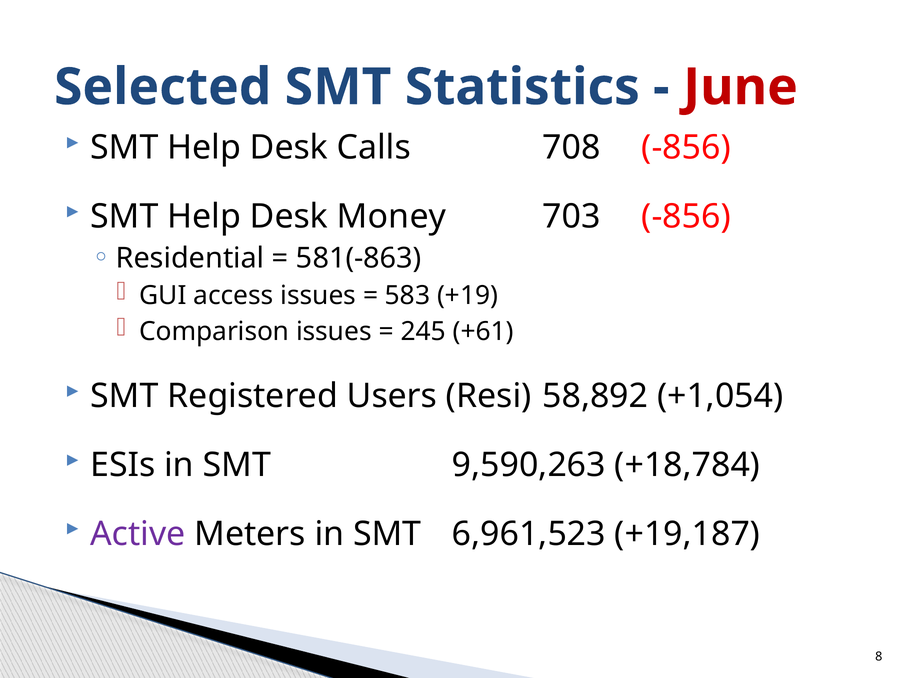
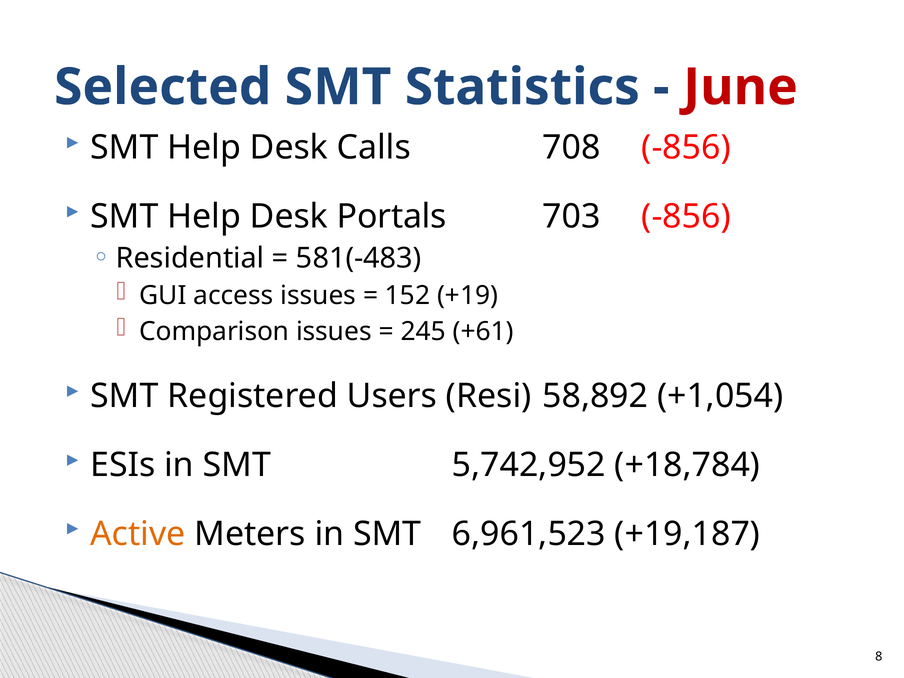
Money: Money -> Portals
581(-863: 581(-863 -> 581(-483
583: 583 -> 152
9,590,263: 9,590,263 -> 5,742,952
Active colour: purple -> orange
